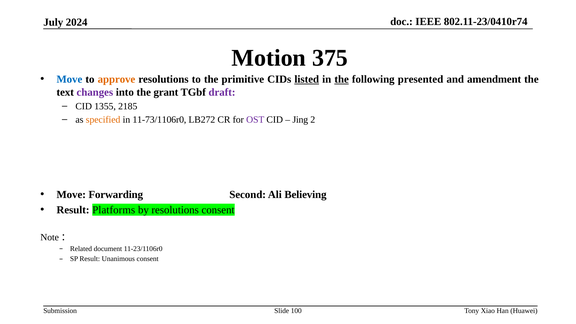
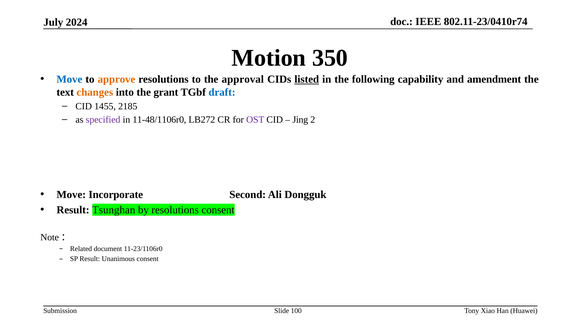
375: 375 -> 350
primitive: primitive -> approval
the at (342, 79) underline: present -> none
presented: presented -> capability
changes colour: purple -> orange
draft colour: purple -> blue
1355: 1355 -> 1455
specified colour: orange -> purple
11-73/1106r0: 11-73/1106r0 -> 11-48/1106r0
Forwarding: Forwarding -> Incorporate
Believing: Believing -> Dongguk
Platforms: Platforms -> Tsunghan
